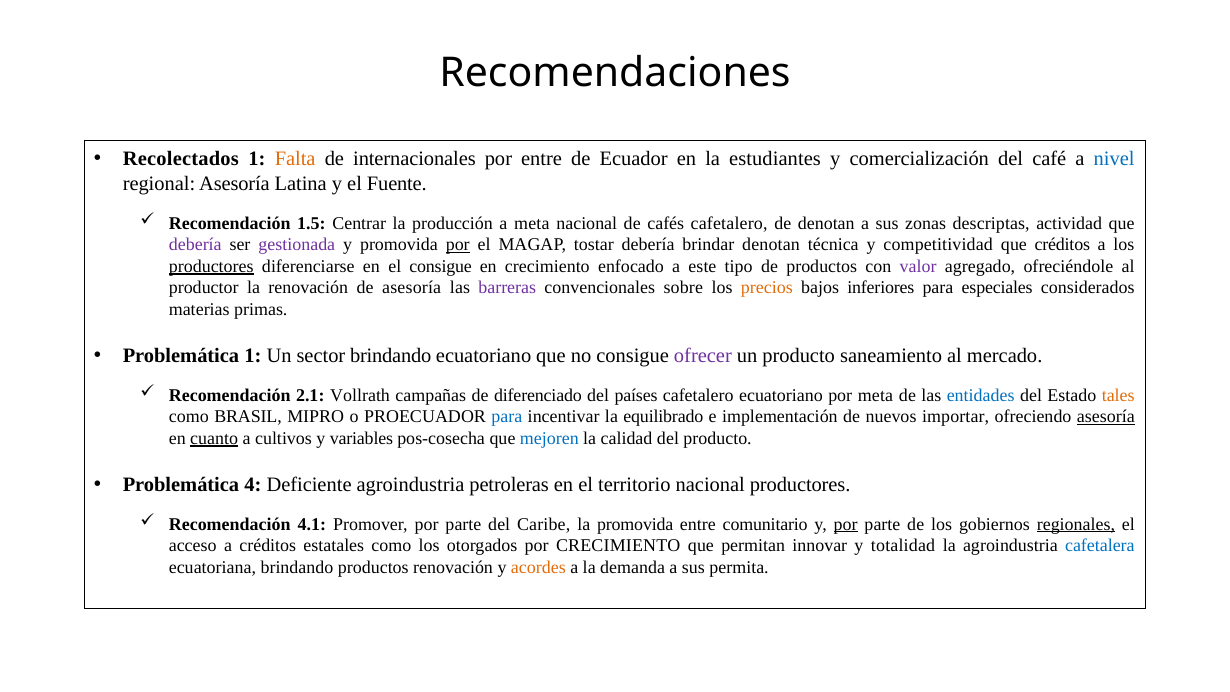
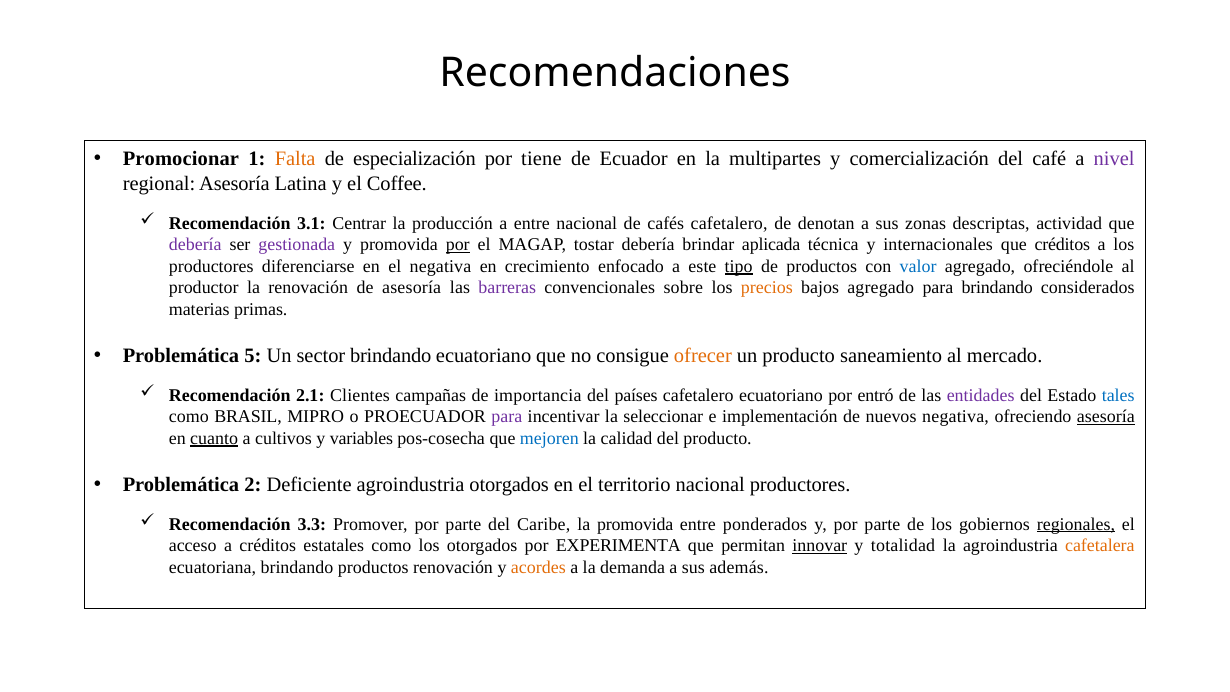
Recolectados: Recolectados -> Promocionar
internacionales: internacionales -> especialización
por entre: entre -> tiene
estudiantes: estudiantes -> multipartes
nivel colour: blue -> purple
Fuente: Fuente -> Coffee
1.5: 1.5 -> 3.1
a meta: meta -> entre
brindar denotan: denotan -> aplicada
competitividad: competitividad -> internacionales
productores at (211, 266) underline: present -> none
el consigue: consigue -> negativa
tipo underline: none -> present
valor colour: purple -> blue
bajos inferiores: inferiores -> agregado
para especiales: especiales -> brindando
Problemática 1: 1 -> 5
ofrecer colour: purple -> orange
Vollrath: Vollrath -> Clientes
diferenciado: diferenciado -> importancia
por meta: meta -> entró
entidades colour: blue -> purple
tales colour: orange -> blue
para at (507, 417) colour: blue -> purple
equilibrado: equilibrado -> seleccionar
nuevos importar: importar -> negativa
4: 4 -> 2
agroindustria petroleras: petroleras -> otorgados
4.1: 4.1 -> 3.3
comunitario: comunitario -> ponderados
por at (846, 524) underline: present -> none
por CRECIMIENTO: CRECIMIENTO -> EXPERIMENTA
innovar underline: none -> present
cafetalera colour: blue -> orange
permita: permita -> además
